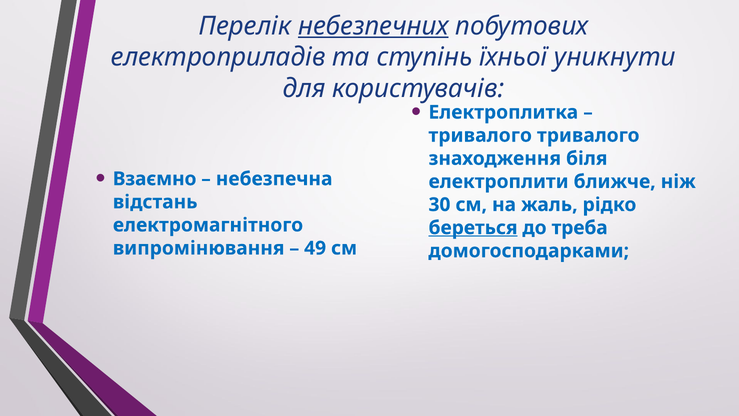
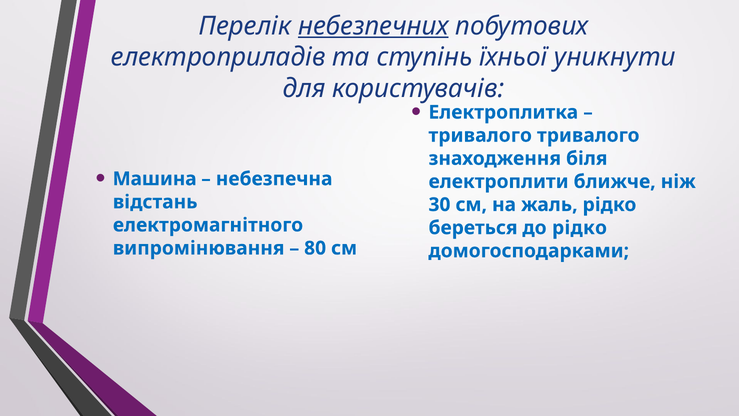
Взаємно: Взаємно -> Машина
береться underline: present -> none
до треба: треба -> рідко
49: 49 -> 80
